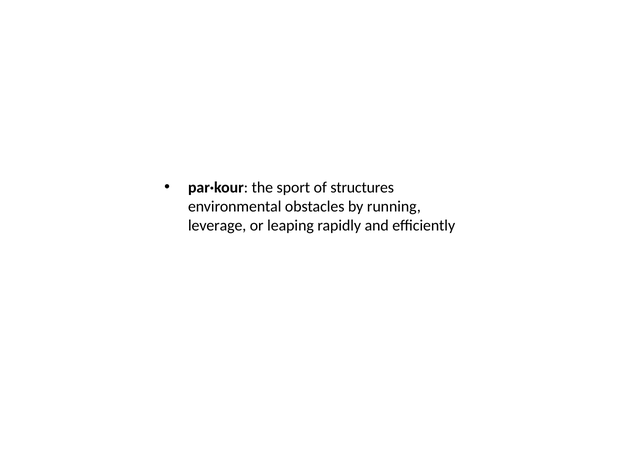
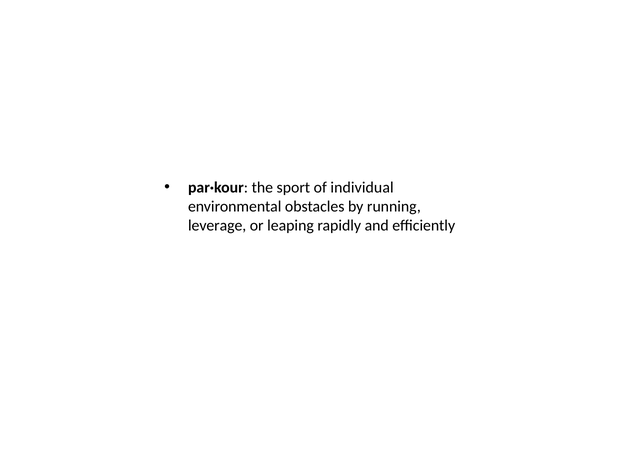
structures: structures -> individual
